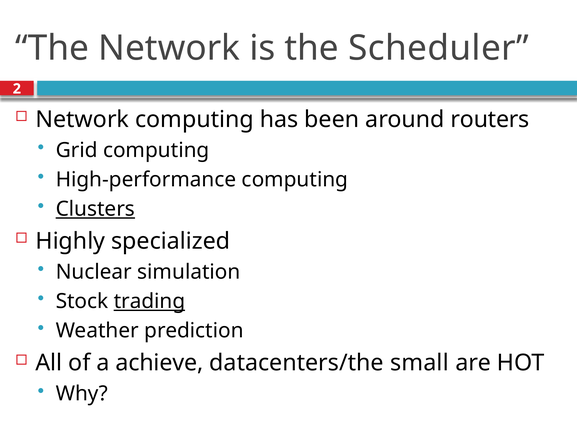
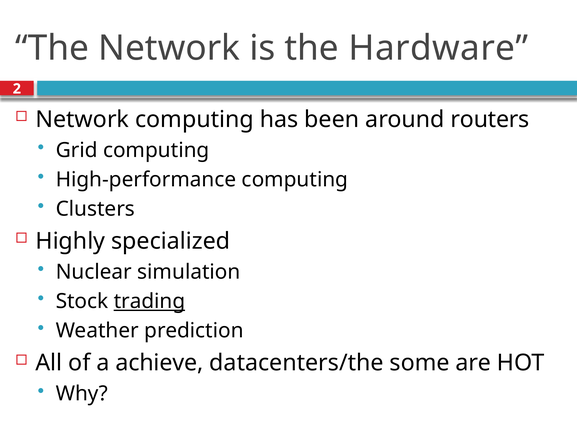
Scheduler: Scheduler -> Hardware
Clusters underline: present -> none
small: small -> some
